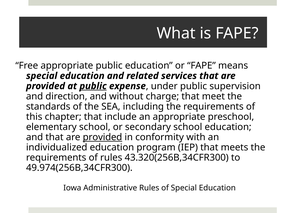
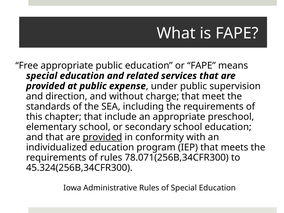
public at (93, 86) underline: present -> none
43.320(256B,34CFR300: 43.320(256B,34CFR300 -> 78.071(256B,34CFR300
49.974(256B,34CFR300: 49.974(256B,34CFR300 -> 45.324(256B,34CFR300
